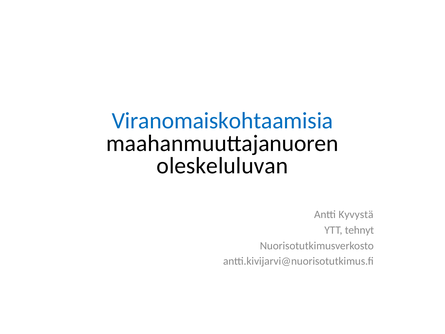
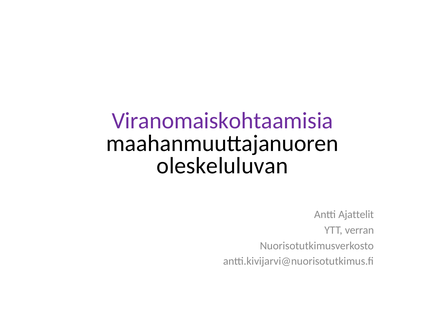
Viranomaiskohtaamisia colour: blue -> purple
Kyvystä: Kyvystä -> Ajattelit
tehnyt: tehnyt -> verran
